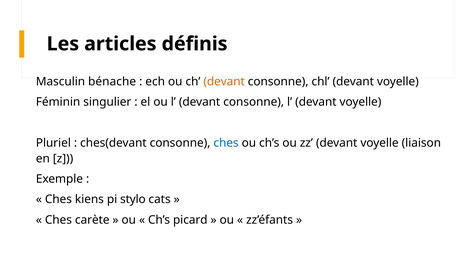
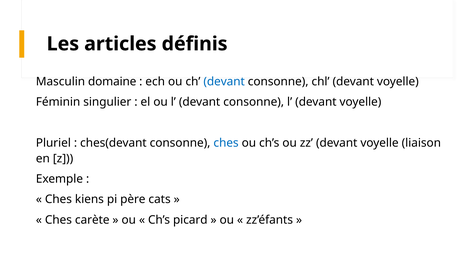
bénache: bénache -> domaine
devant at (224, 82) colour: orange -> blue
stylo: stylo -> père
